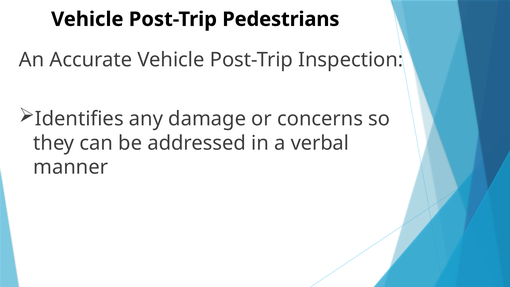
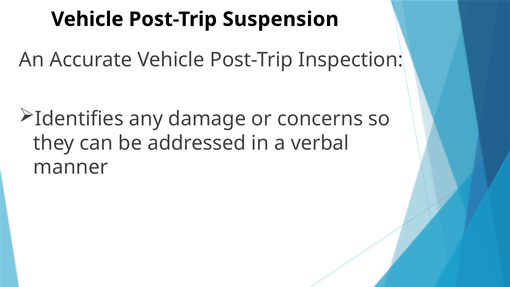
Pedestrians: Pedestrians -> Suspension
